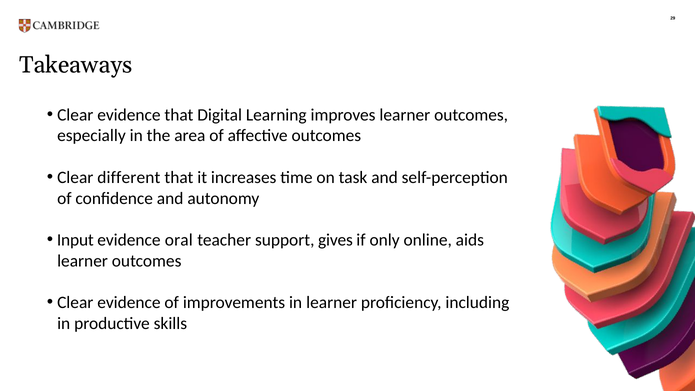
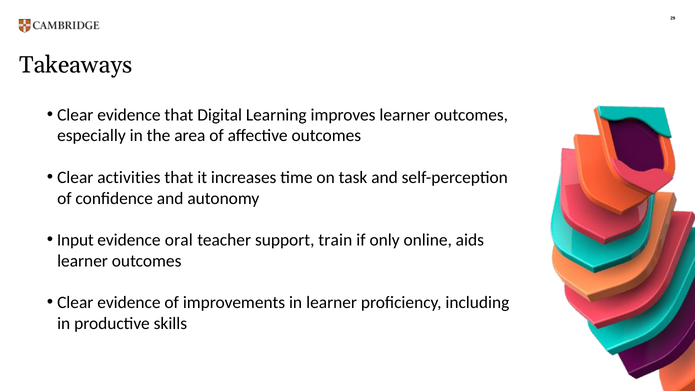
different: different -> activities
gives: gives -> train
